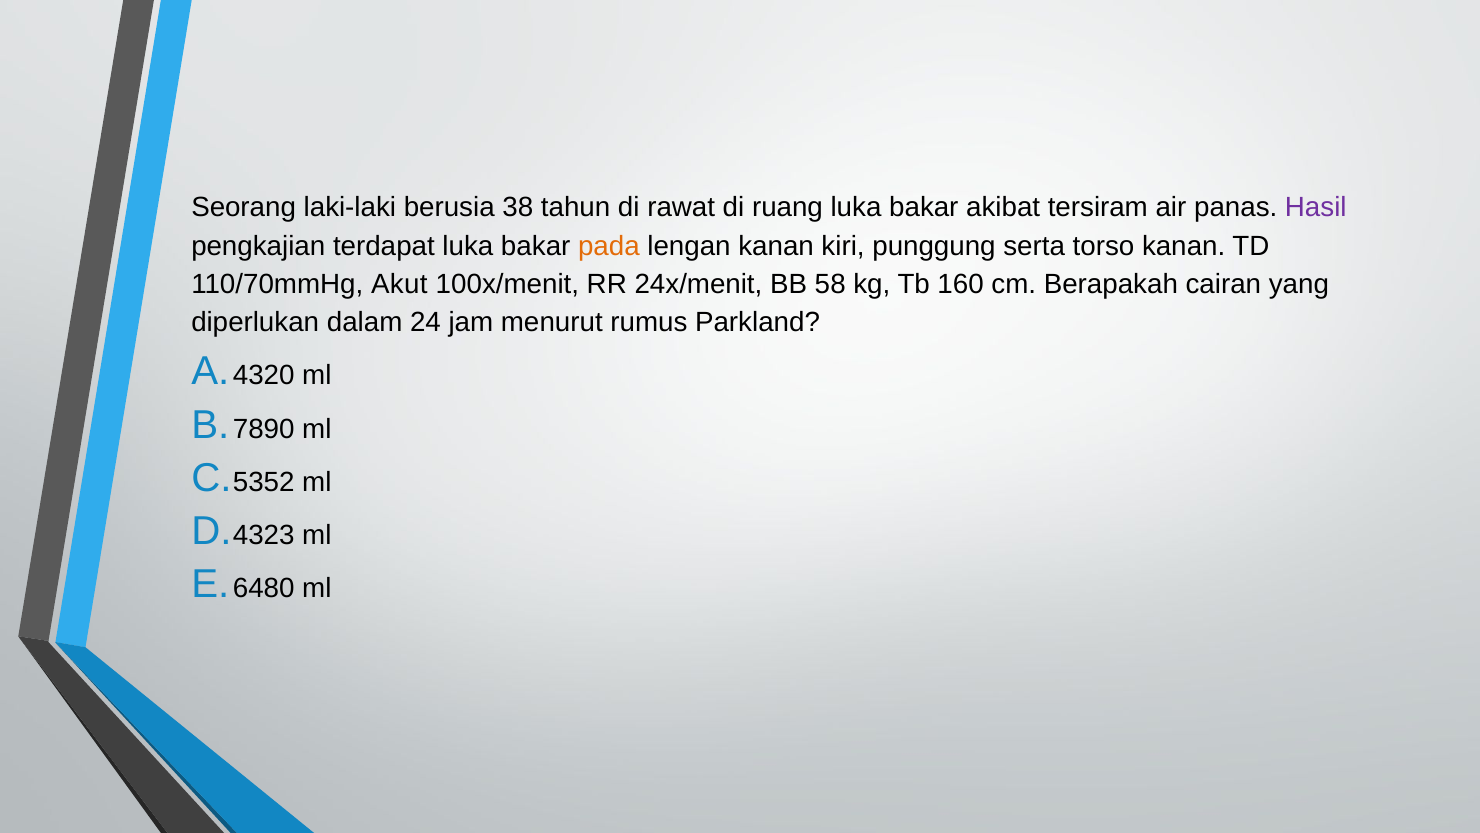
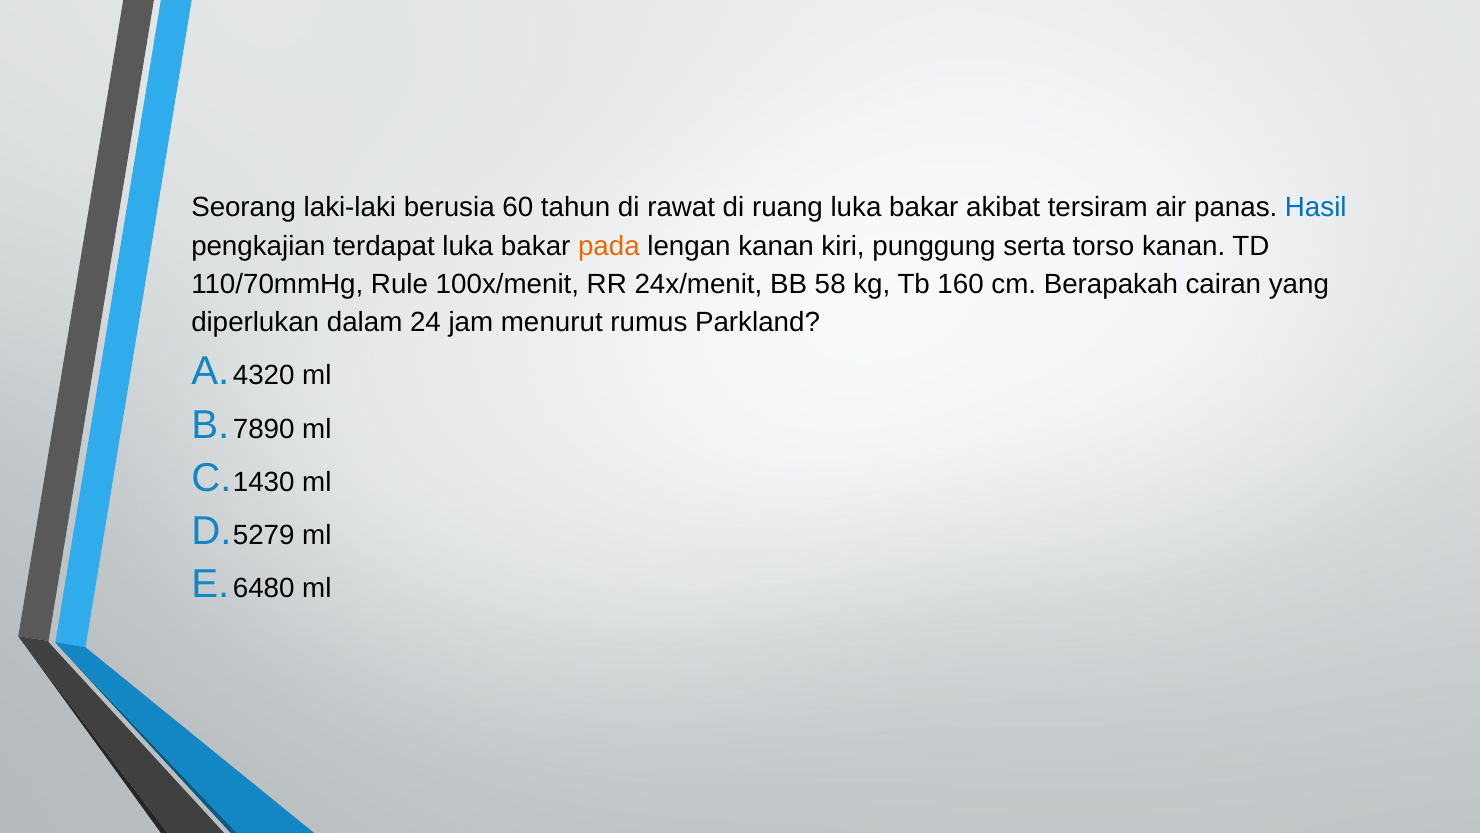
38: 38 -> 60
Hasil colour: purple -> blue
Akut: Akut -> Rule
5352: 5352 -> 1430
4323: 4323 -> 5279
